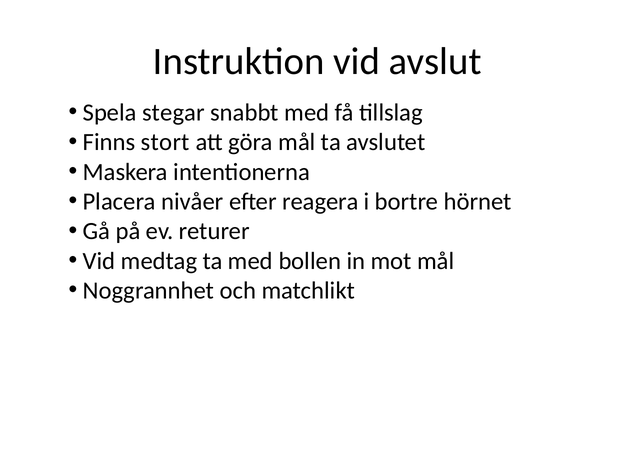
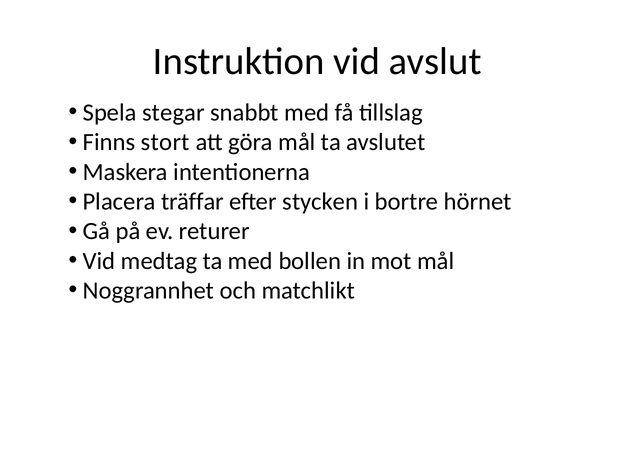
nivåer: nivåer -> träffar
reagera: reagera -> stycken
